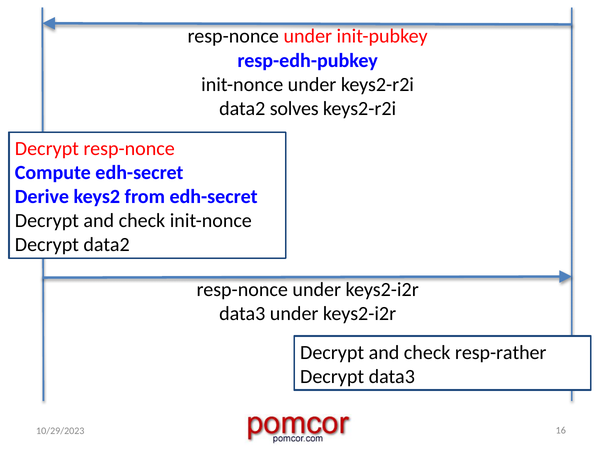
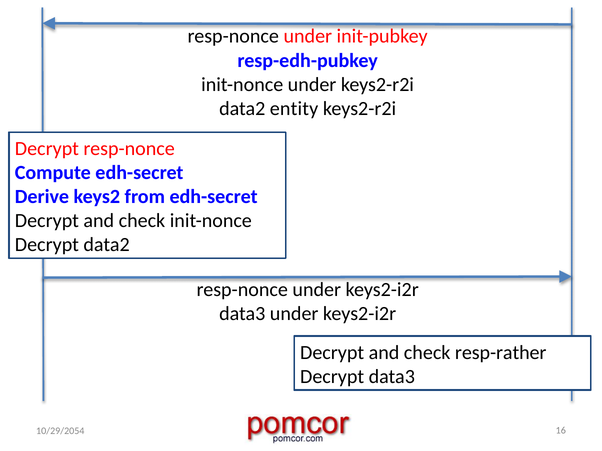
solves: solves -> entity
10/29/2023: 10/29/2023 -> 10/29/2054
